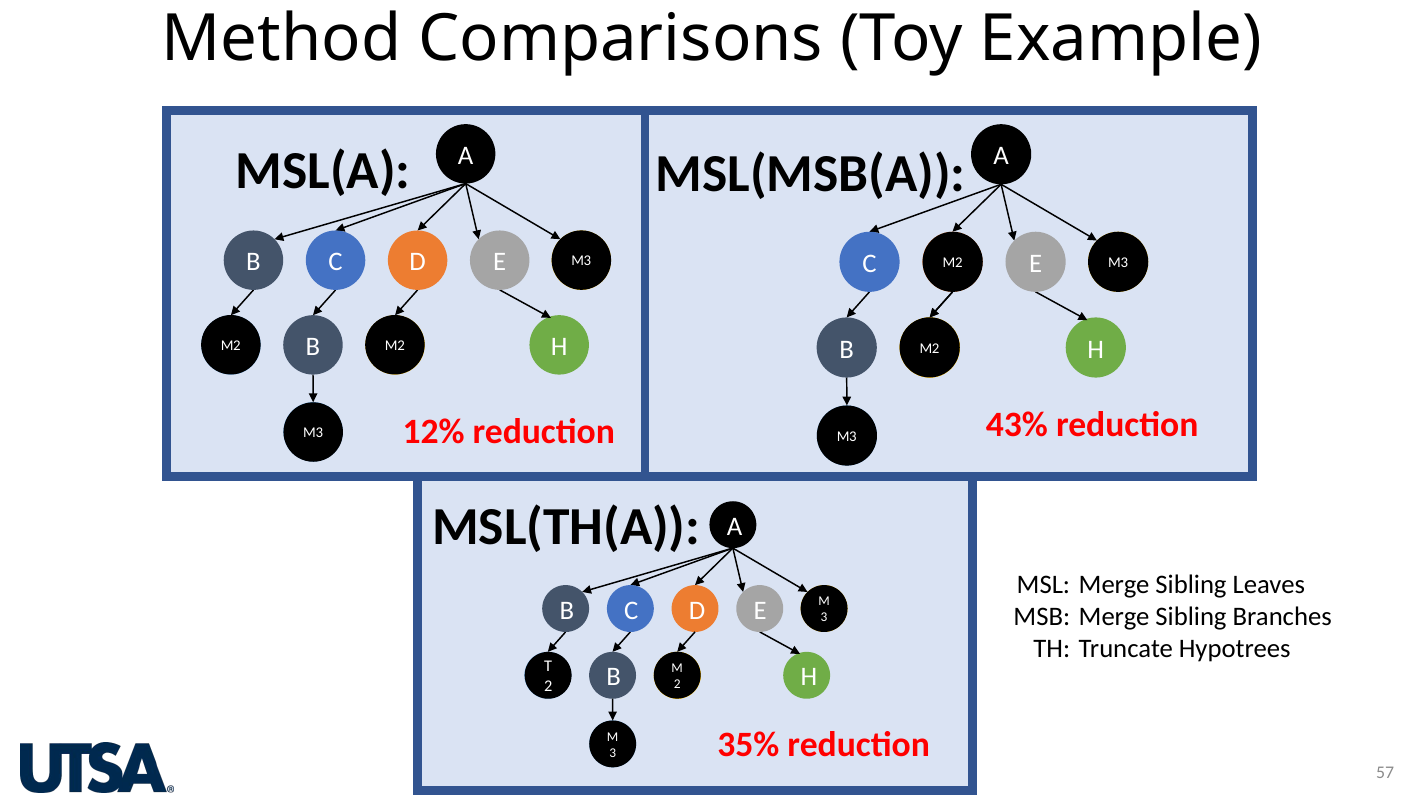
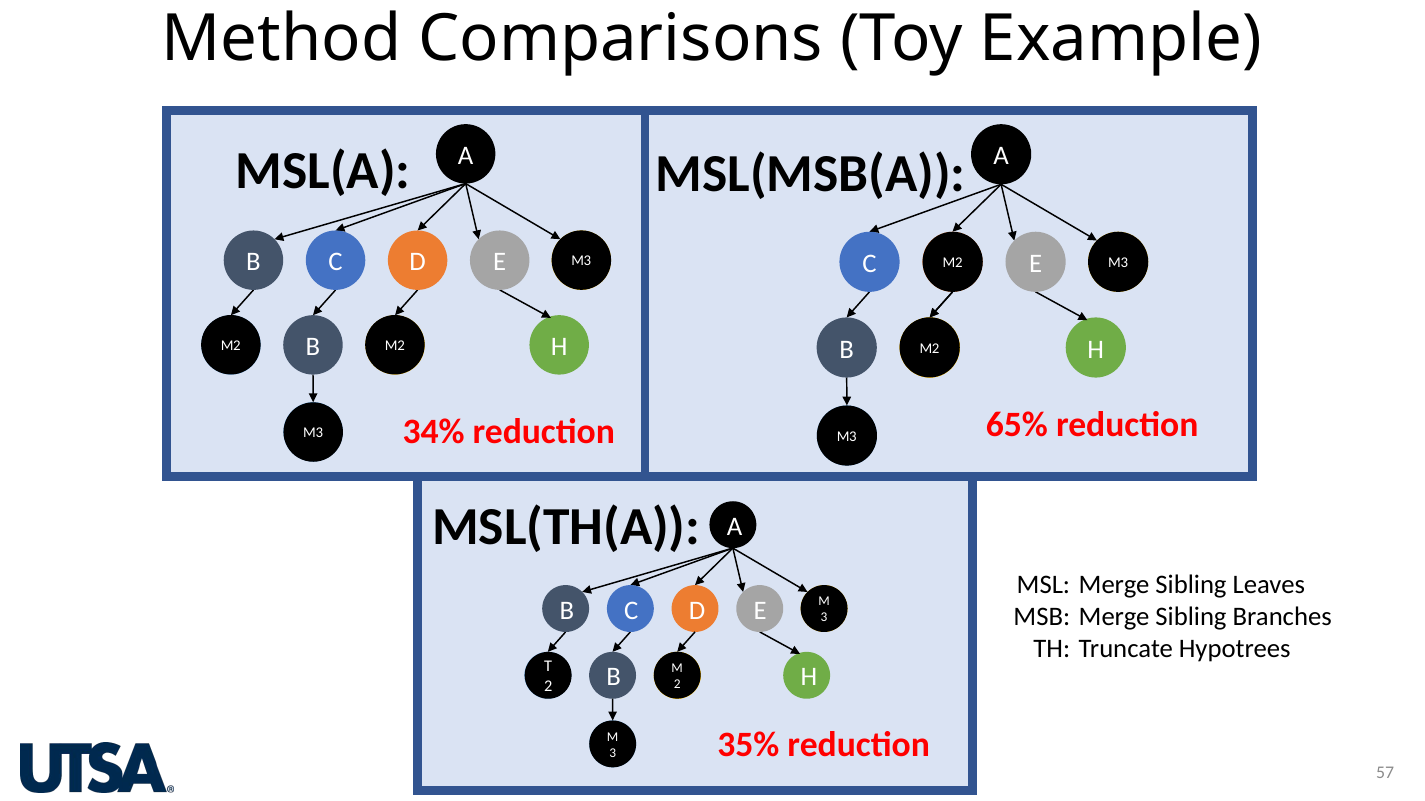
12%: 12% -> 34%
43%: 43% -> 65%
